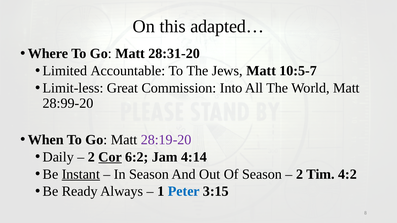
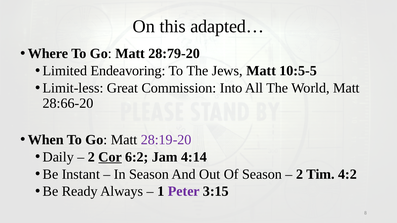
28:31-20: 28:31-20 -> 28:79-20
Accountable: Accountable -> Endeavoring
10:5-7: 10:5-7 -> 10:5-5
28:99-20: 28:99-20 -> 28:66-20
Instant underline: present -> none
Peter colour: blue -> purple
